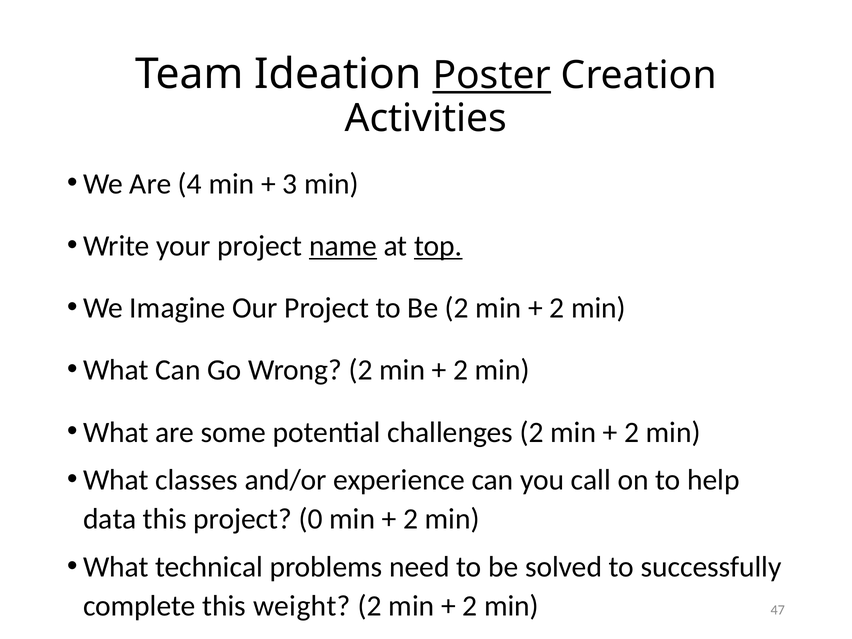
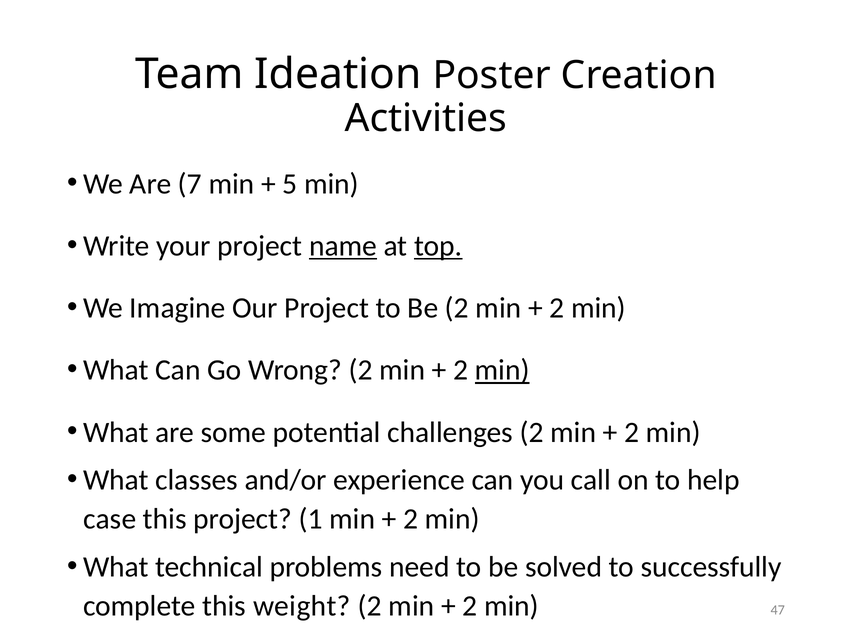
Poster underline: present -> none
4: 4 -> 7
3: 3 -> 5
min at (502, 370) underline: none -> present
data: data -> case
0: 0 -> 1
